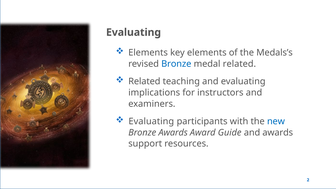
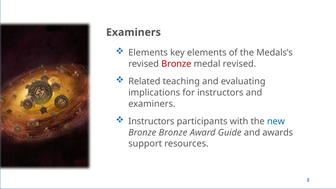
Evaluating at (133, 32): Evaluating -> Examiners
Bronze at (176, 64) colour: blue -> red
medal related: related -> revised
Evaluating at (151, 121): Evaluating -> Instructors
Bronze Awards: Awards -> Bronze
